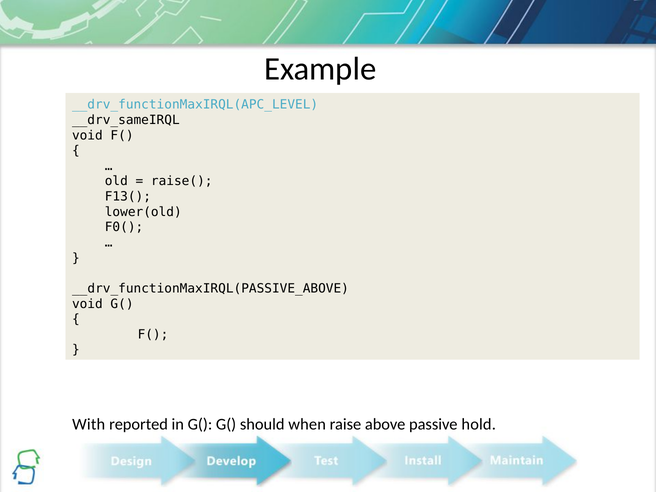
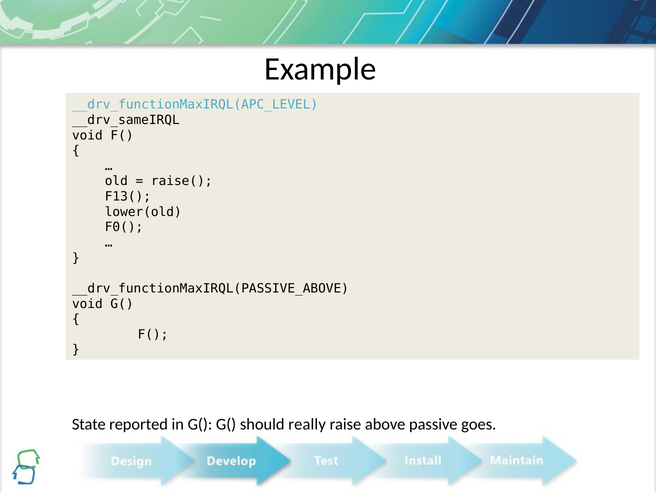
With: With -> State
when: when -> really
hold: hold -> goes
